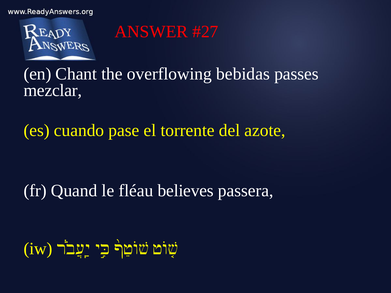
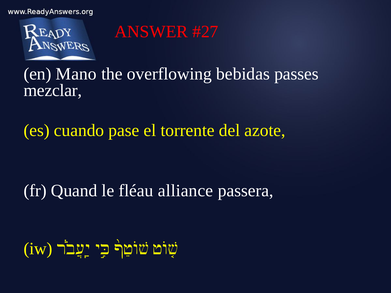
Chant: Chant -> Mano
believes: believes -> alliance
